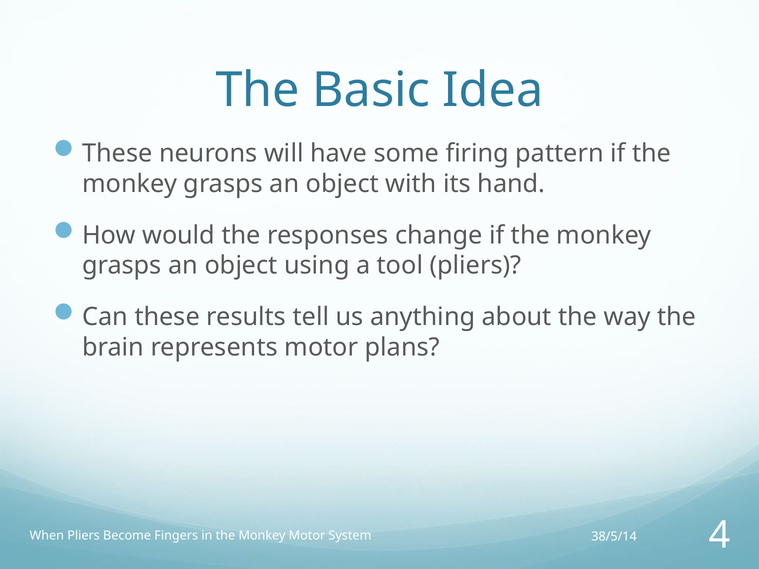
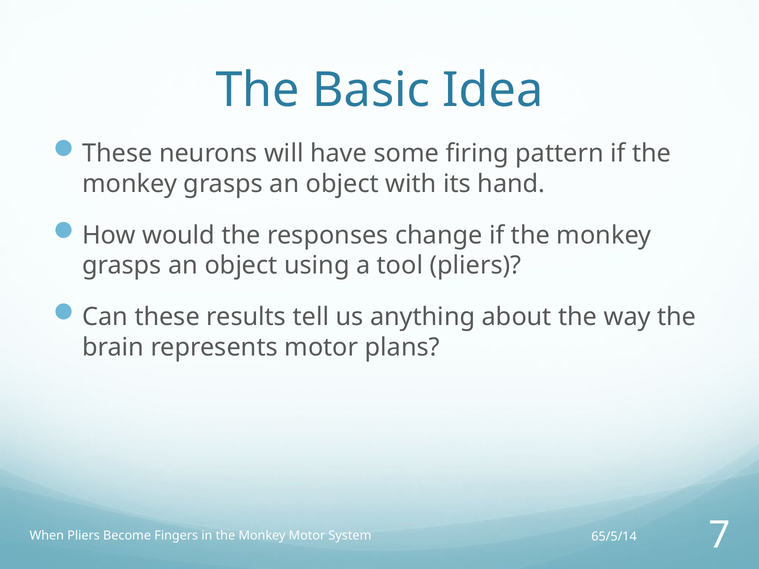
4: 4 -> 7
38/5/14: 38/5/14 -> 65/5/14
